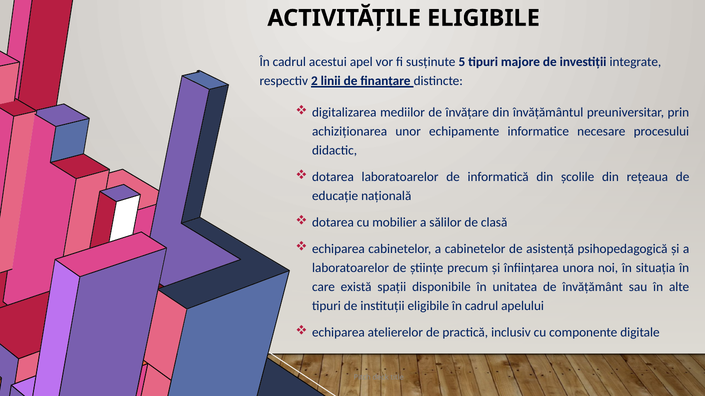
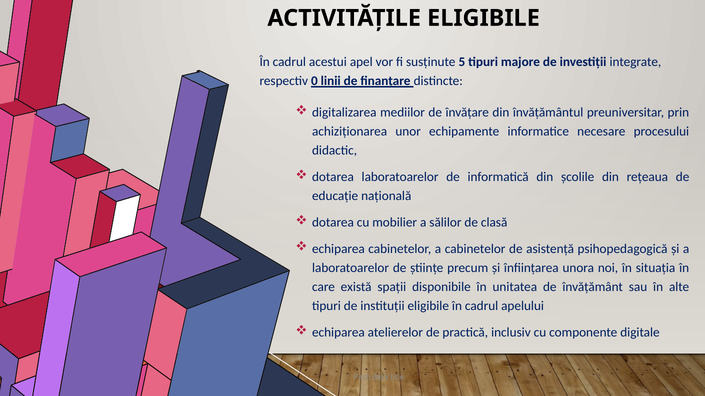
2: 2 -> 0
